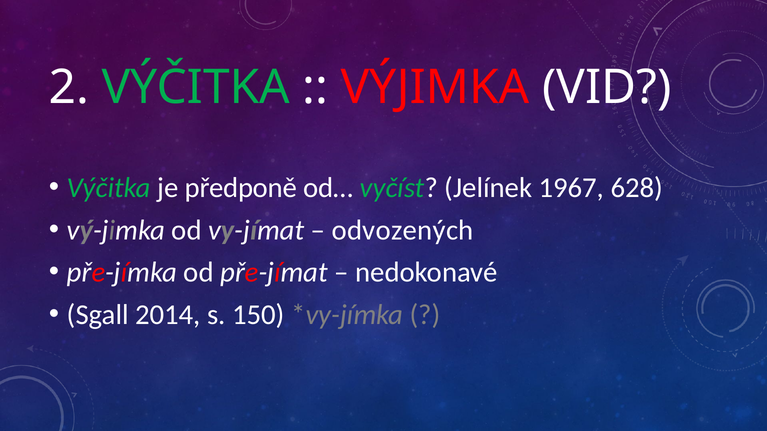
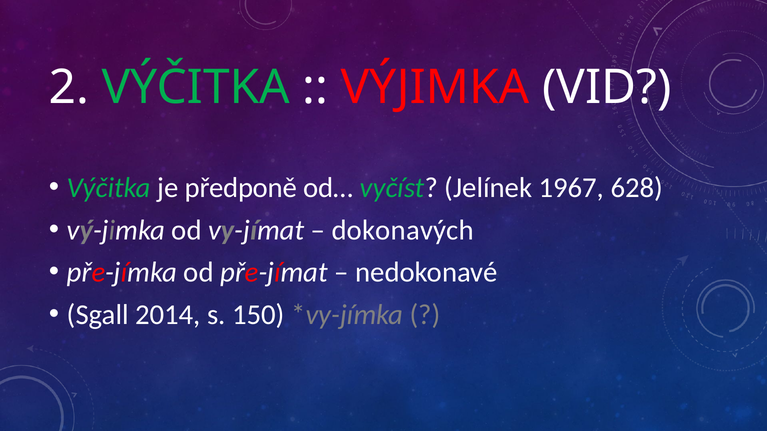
odvozených: odvozených -> dokonavých
